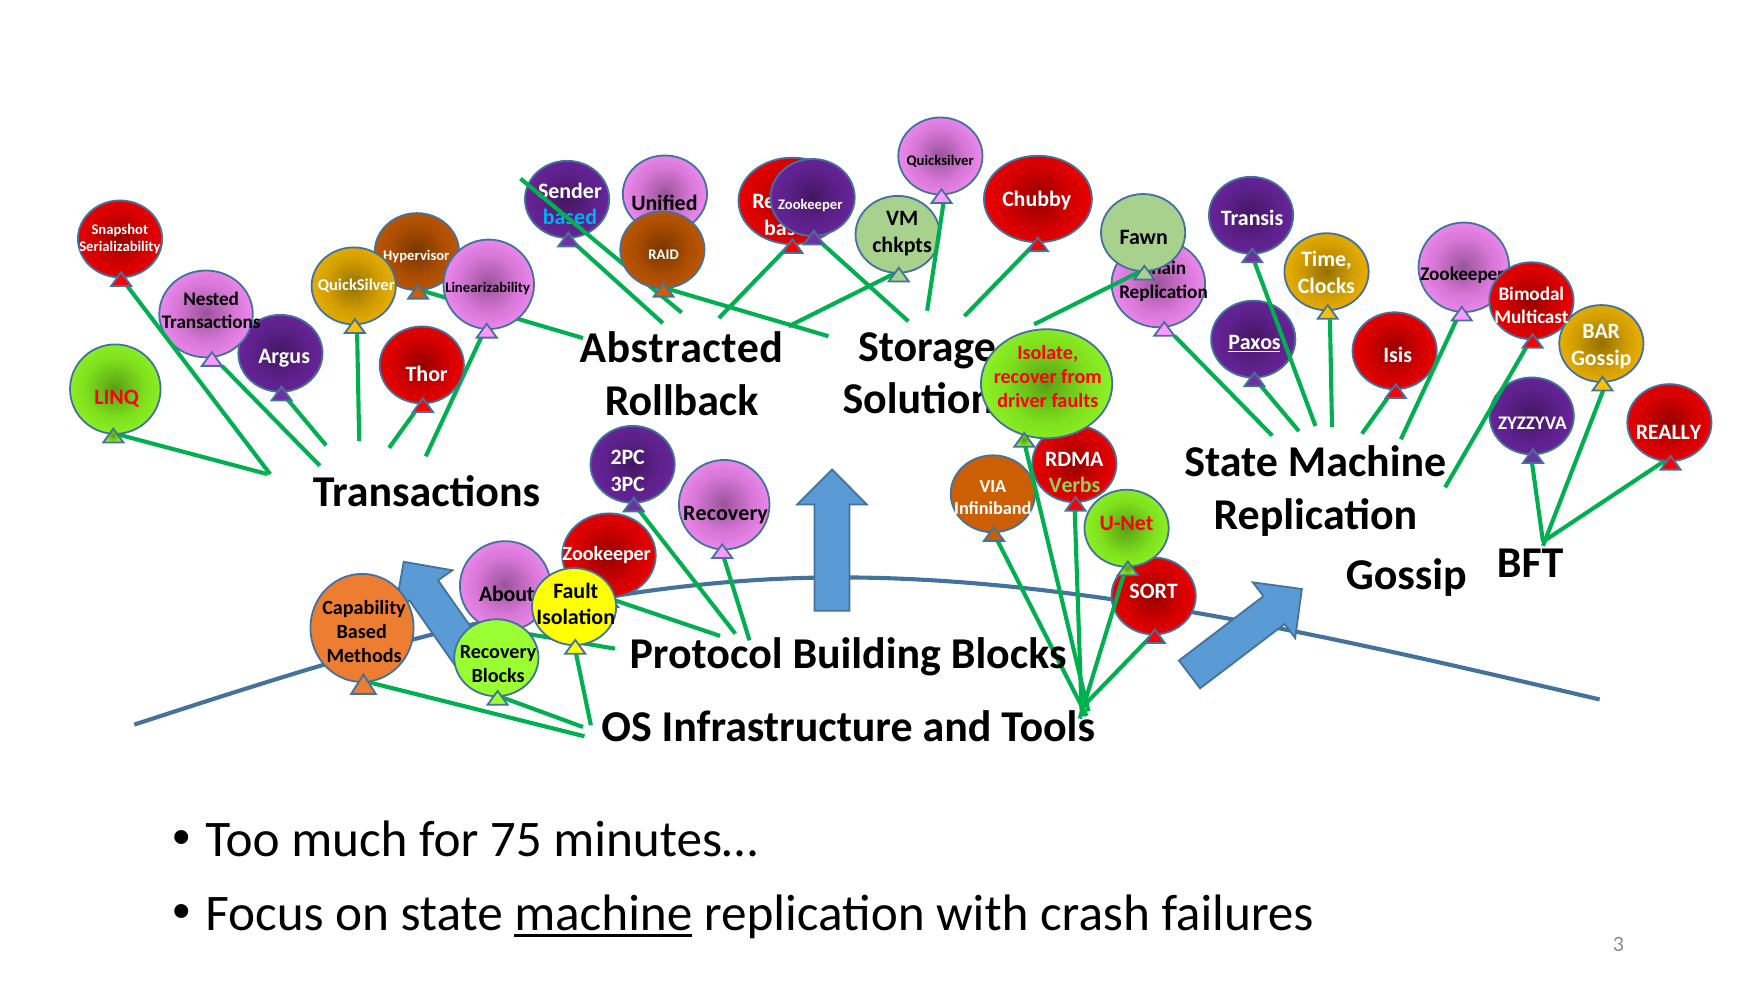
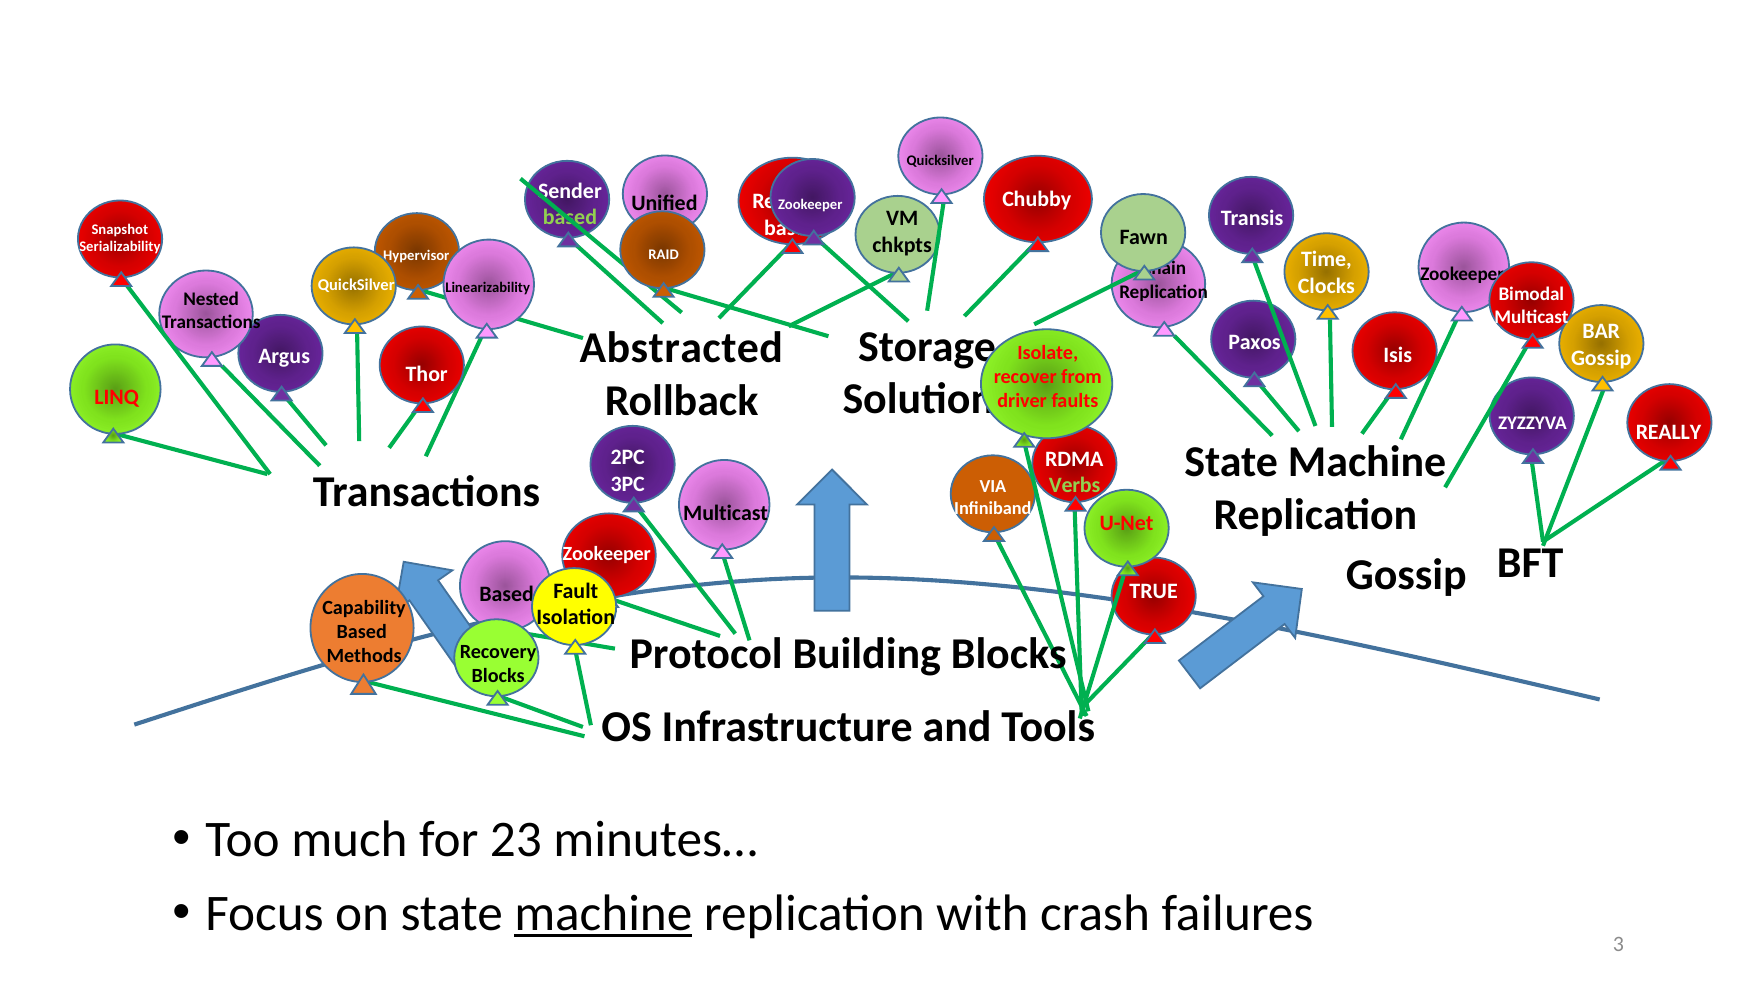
based at (570, 217) colour: light blue -> light green
Paxos underline: present -> none
Recovery at (726, 513): Recovery -> Multicast
SORT: SORT -> TRUE
About at (507, 594): About -> Based
75: 75 -> 23
